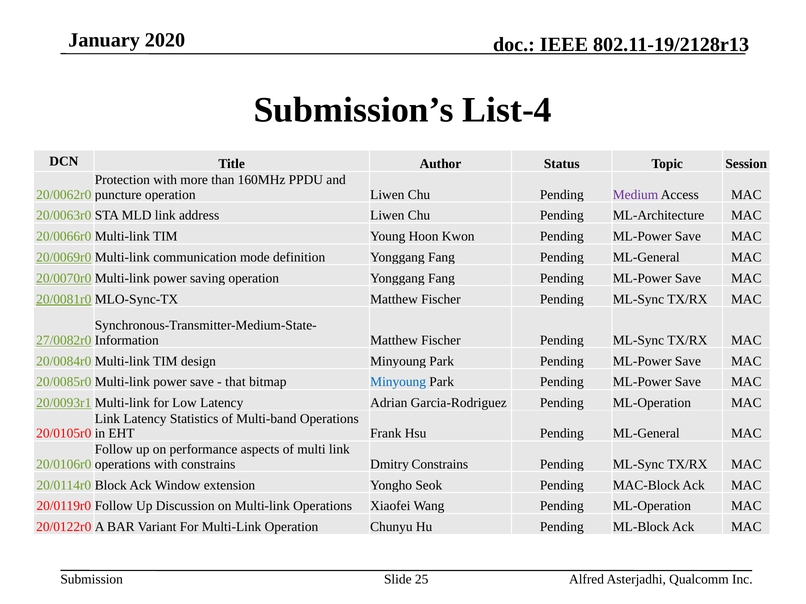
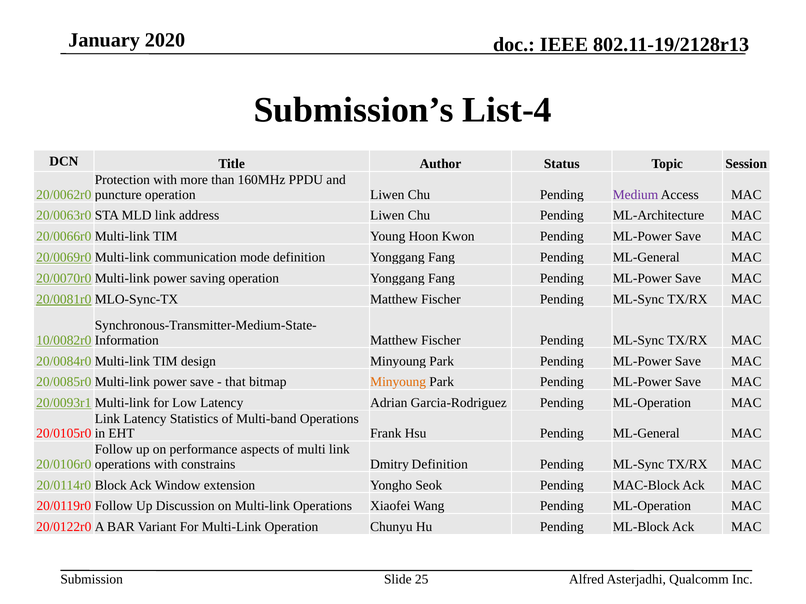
27/0082r0: 27/0082r0 -> 10/0082r0
Minyoung at (398, 382) colour: blue -> orange
Dmitry Constrains: Constrains -> Definition
